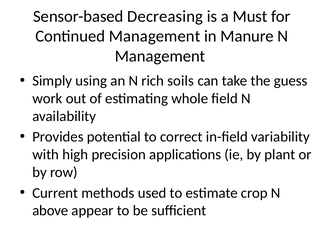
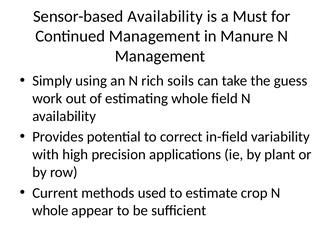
Sensor-based Decreasing: Decreasing -> Availability
above at (50, 211): above -> whole
